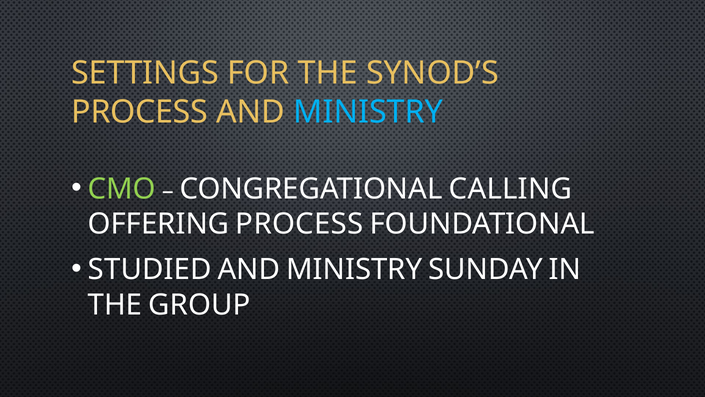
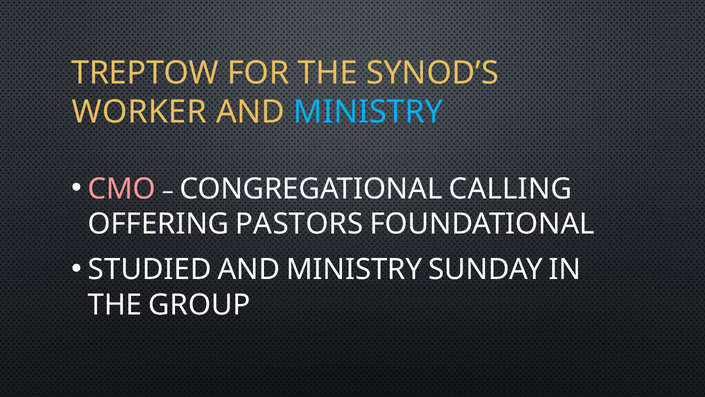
SETTINGS: SETTINGS -> TREPTOW
PROCESS at (140, 112): PROCESS -> WORKER
CMO colour: light green -> pink
OFFERING PROCESS: PROCESS -> PASTORS
